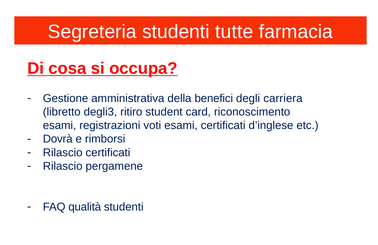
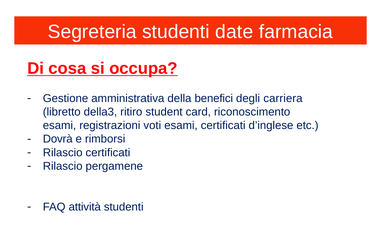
tutte: tutte -> date
degli3: degli3 -> della3
qualità: qualità -> attività
